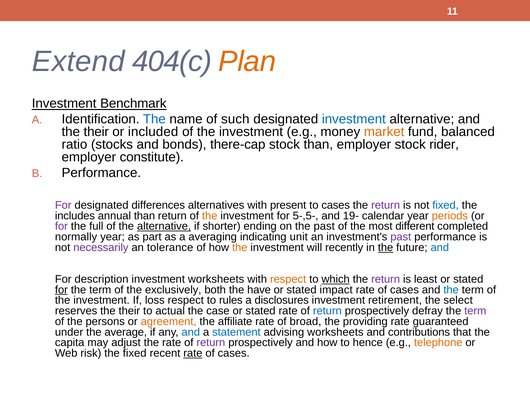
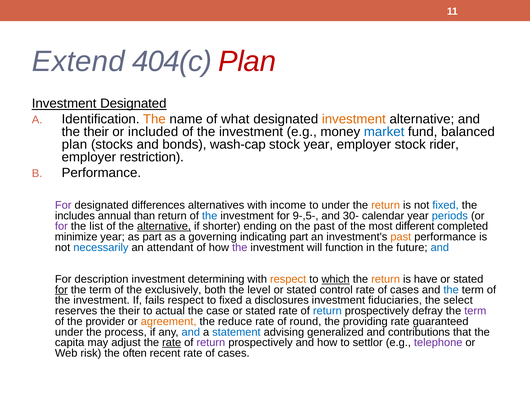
Plan at (247, 62) colour: orange -> red
Investment Benchmark: Benchmark -> Designated
The at (154, 119) colour: blue -> orange
such: such -> what
investment at (354, 119) colour: blue -> orange
market colour: orange -> blue
ratio at (74, 145): ratio -> plan
there-cap: there-cap -> wash-cap
stock than: than -> year
constitute: constitute -> restriction
present: present -> income
to cases: cases -> under
return at (386, 205) colour: purple -> orange
the at (210, 216) colour: orange -> blue
5-,5-: 5-,5- -> 9-,5-
19-: 19- -> 30-
periods colour: orange -> blue
full: full -> list
normally: normally -> minimize
averaging: averaging -> governing
indicating unit: unit -> part
past at (401, 237) colour: purple -> orange
necessarily colour: purple -> blue
tolerance: tolerance -> attendant
the at (240, 248) colour: orange -> purple
recently: recently -> function
the at (386, 248) underline: present -> none
investment worksheets: worksheets -> determining
return at (386, 279) colour: purple -> orange
least: least -> have
have: have -> level
impact: impact -> control
loss: loss -> fails
to rules: rules -> fixed
retirement: retirement -> fiduciaries
persons: persons -> provider
affiliate: affiliate -> reduce
broad: broad -> round
average: average -> process
advising worksheets: worksheets -> generalized
rate at (172, 343) underline: none -> present
hence: hence -> settlor
telephone colour: orange -> purple
the fixed: fixed -> often
rate at (193, 354) underline: present -> none
